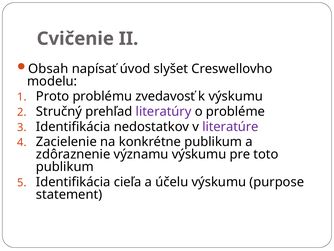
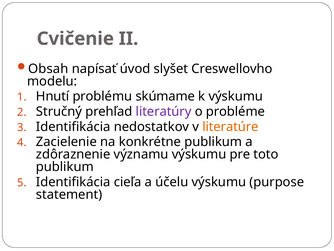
Proto: Proto -> Hnutí
zvedavosť: zvedavosť -> skúmame
literatúre colour: purple -> orange
